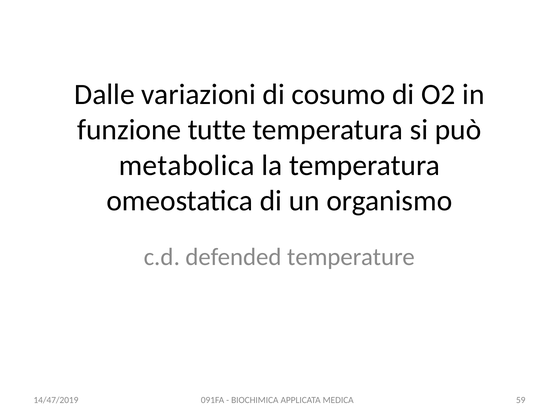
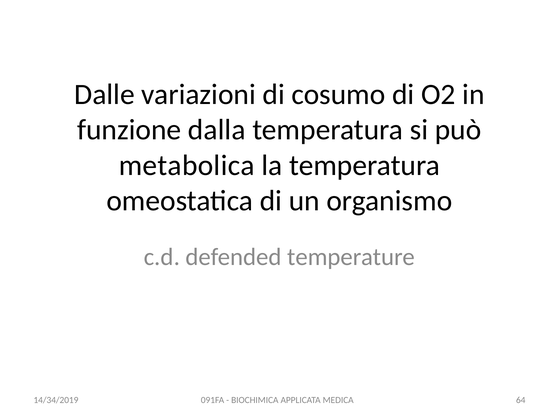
tutte: tutte -> dalla
59: 59 -> 64
14/47/2019: 14/47/2019 -> 14/34/2019
